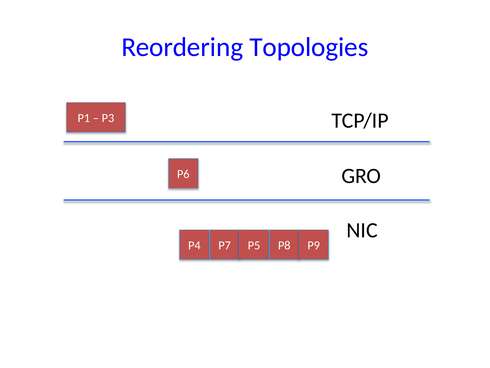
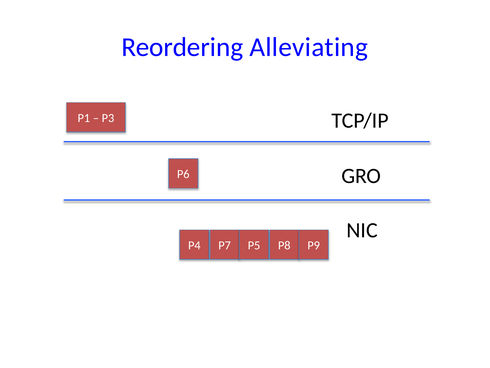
Topologies: Topologies -> Alleviating
